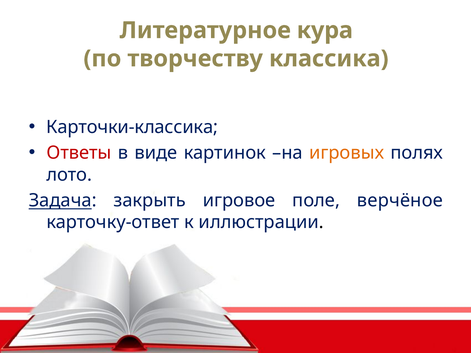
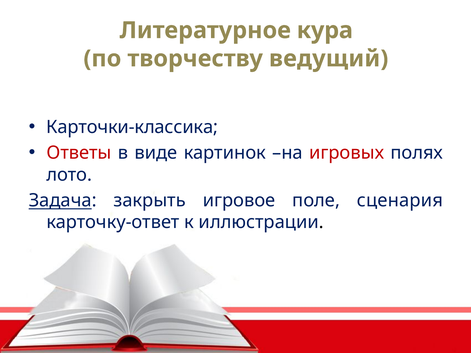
классика: классика -> ведущий
игровых colour: orange -> red
верчёное: верчёное -> сценария
